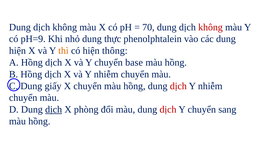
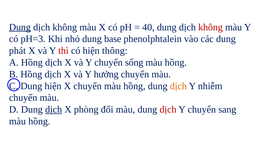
Dung at (20, 27) underline: none -> present
70: 70 -> 40
pH=9: pH=9 -> pH=3
thực: thực -> base
hiện at (17, 51): hiện -> phát
thì colour: orange -> red
base: base -> sống
và Y nhiễm: nhiễm -> hưởng
Dung giấy: giấy -> hiện
dịch at (178, 86) colour: red -> orange
